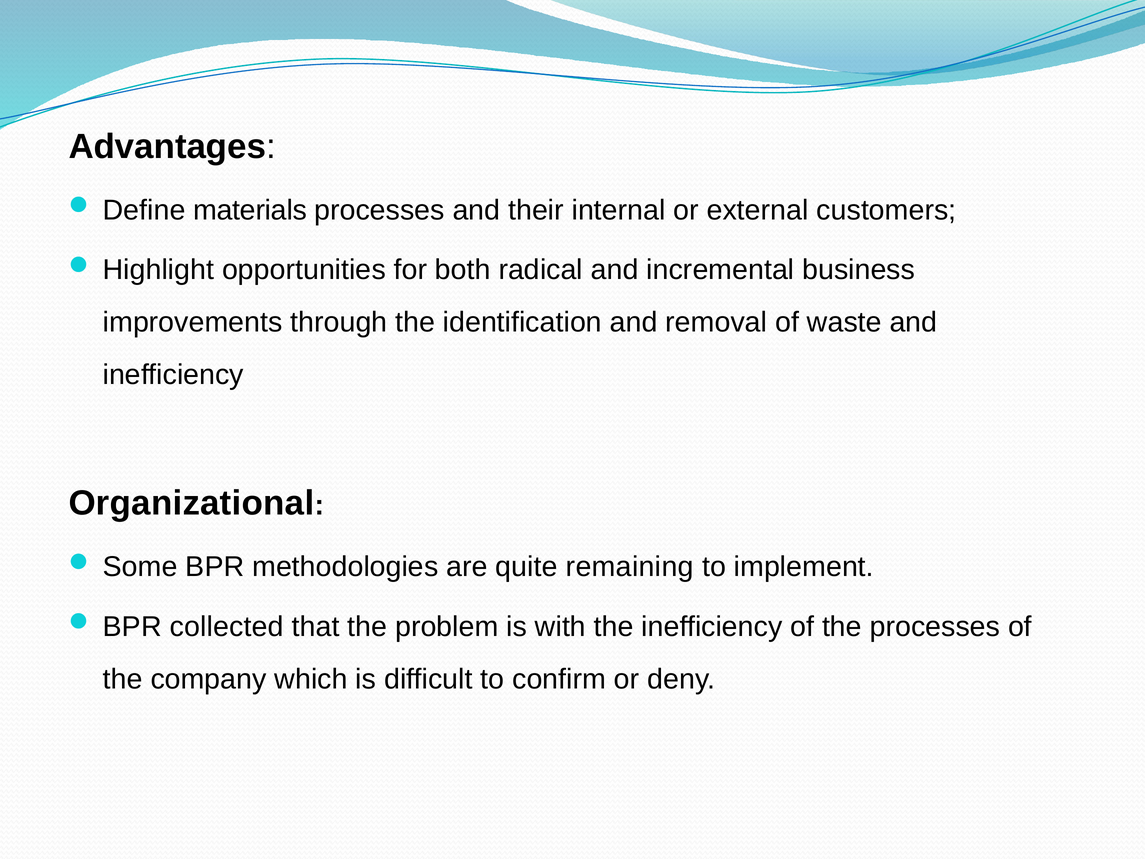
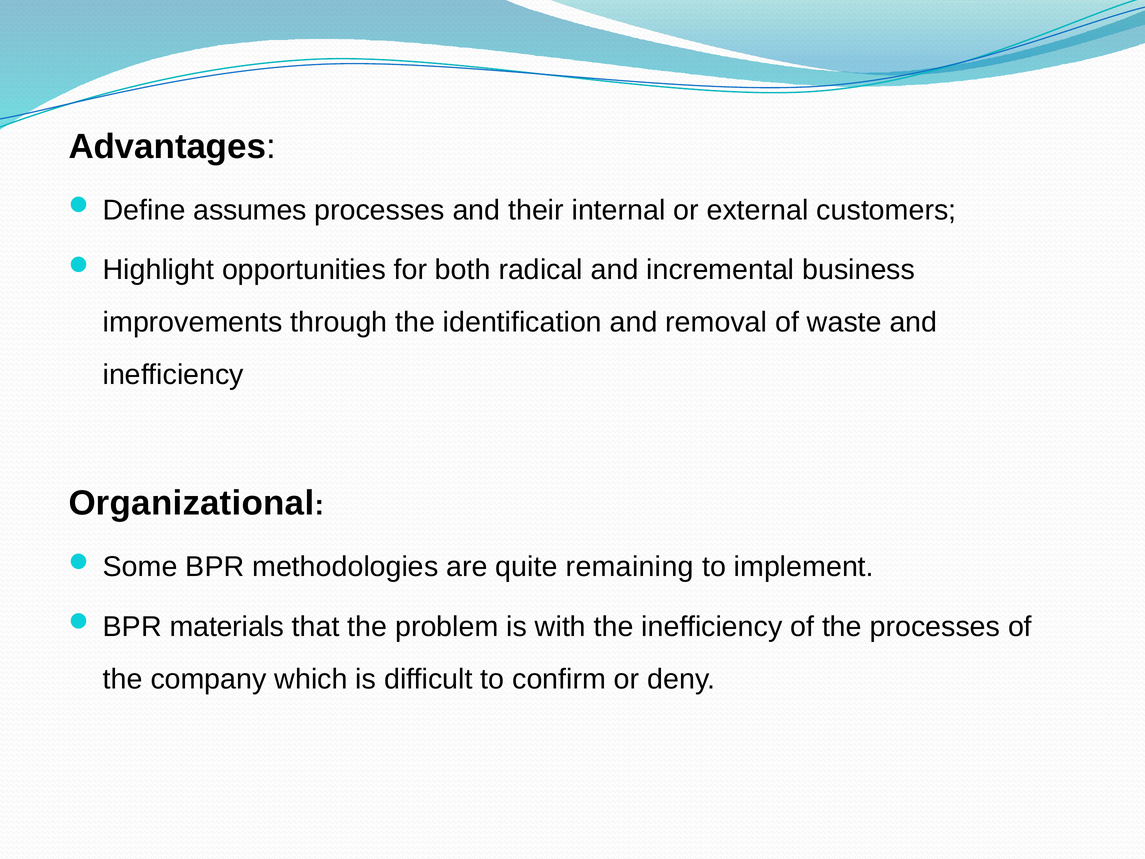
materials: materials -> assumes
collected: collected -> materials
